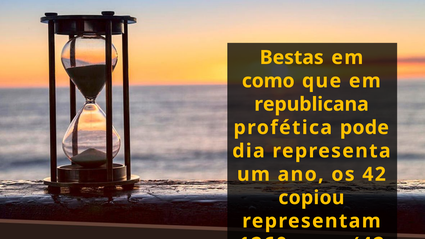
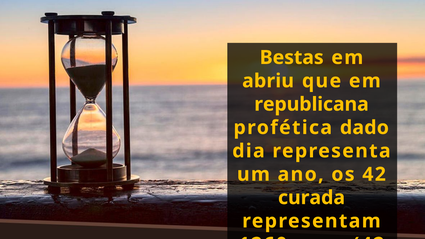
como: como -> abriu
pode: pode -> dado
copiou: copiou -> curada
